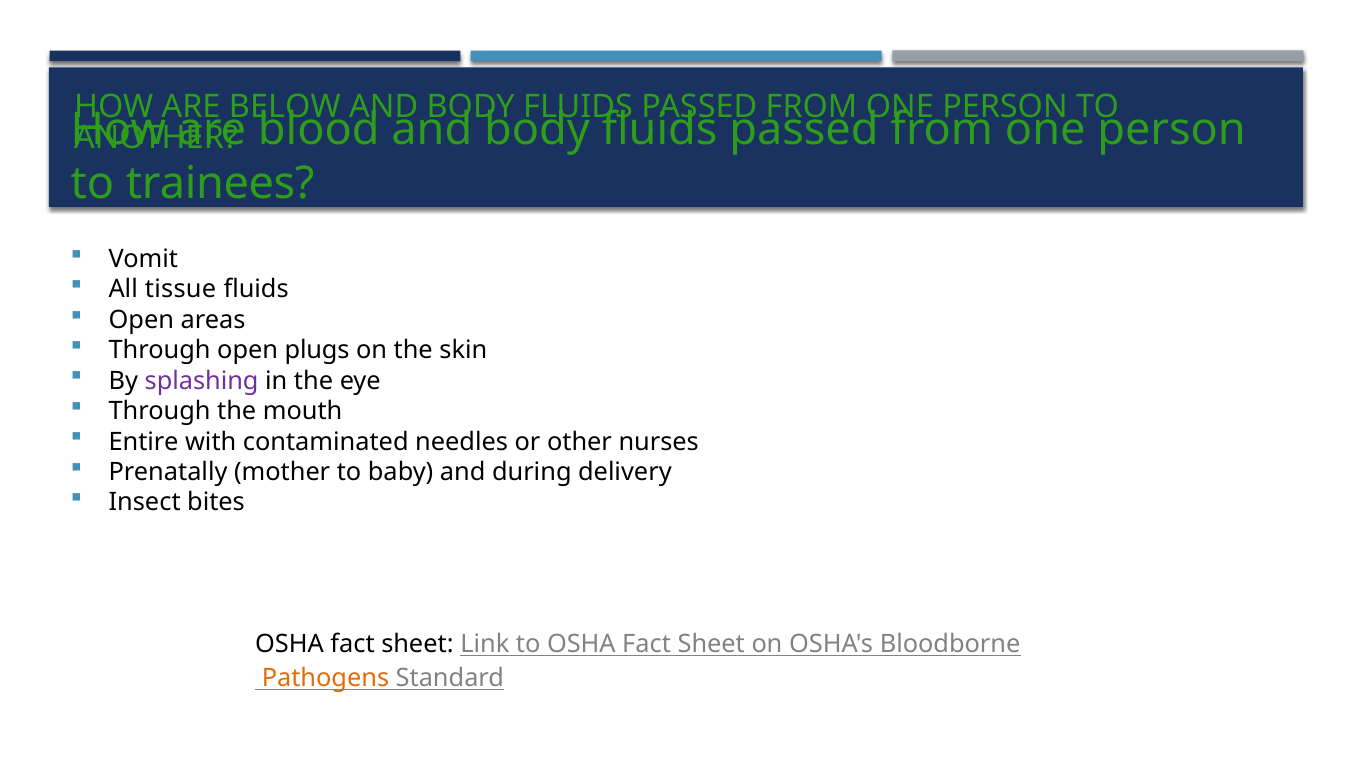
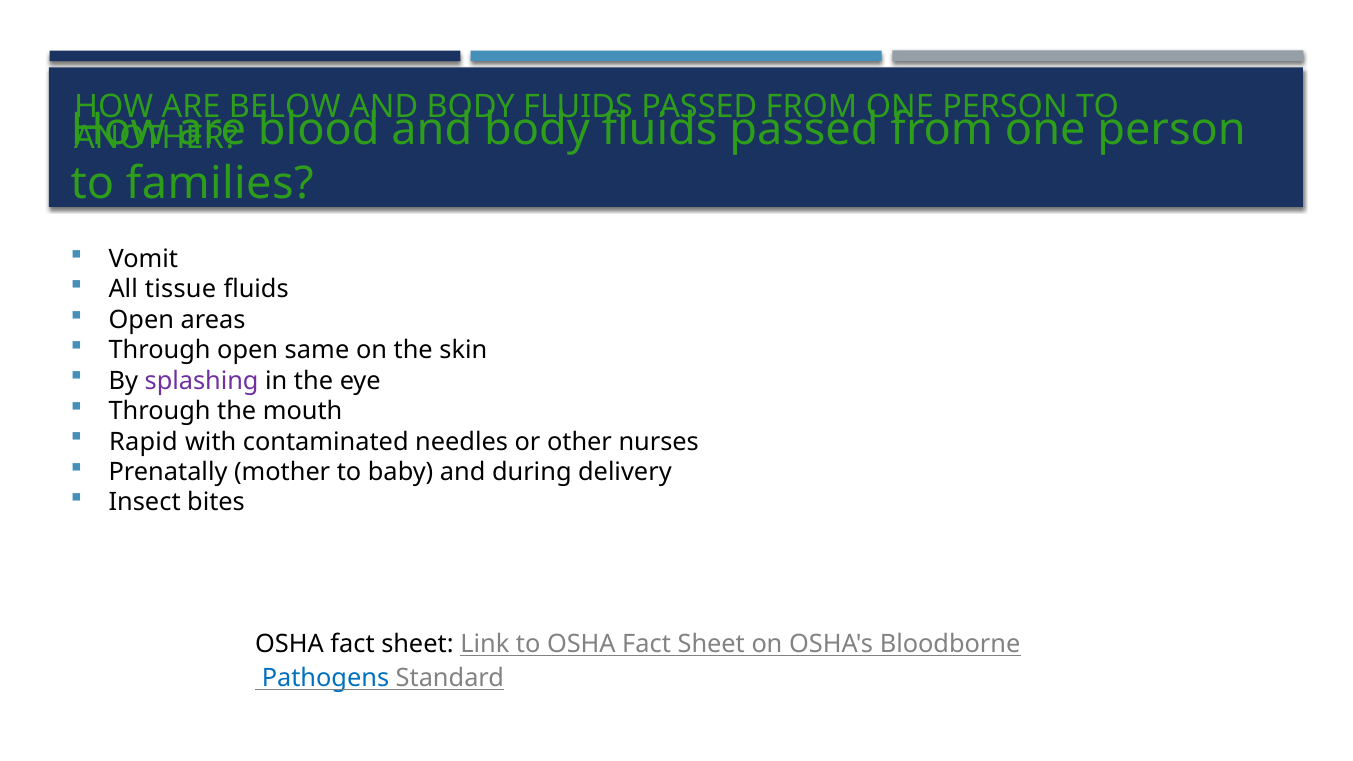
trainees: trainees -> families
plugs: plugs -> same
Entire: Entire -> Rapid
Pathogens colour: orange -> blue
